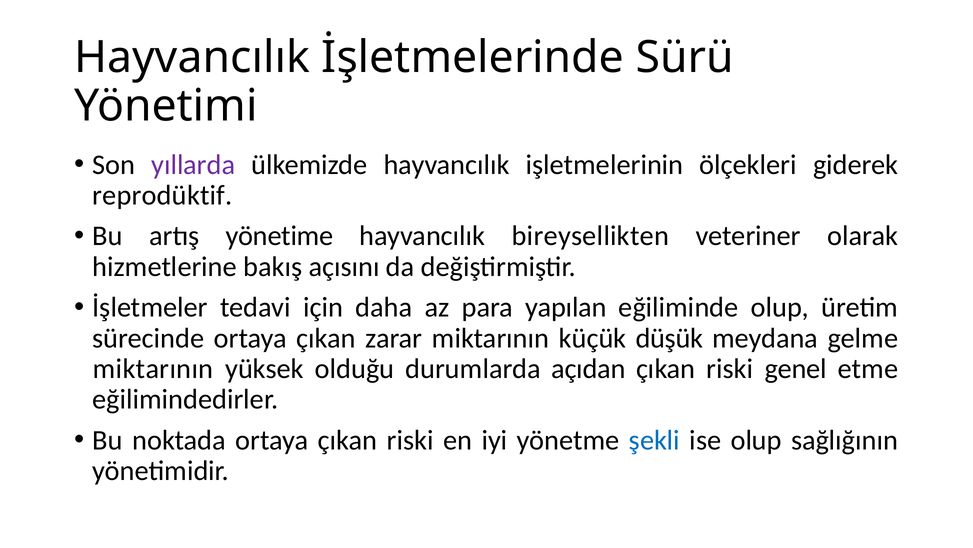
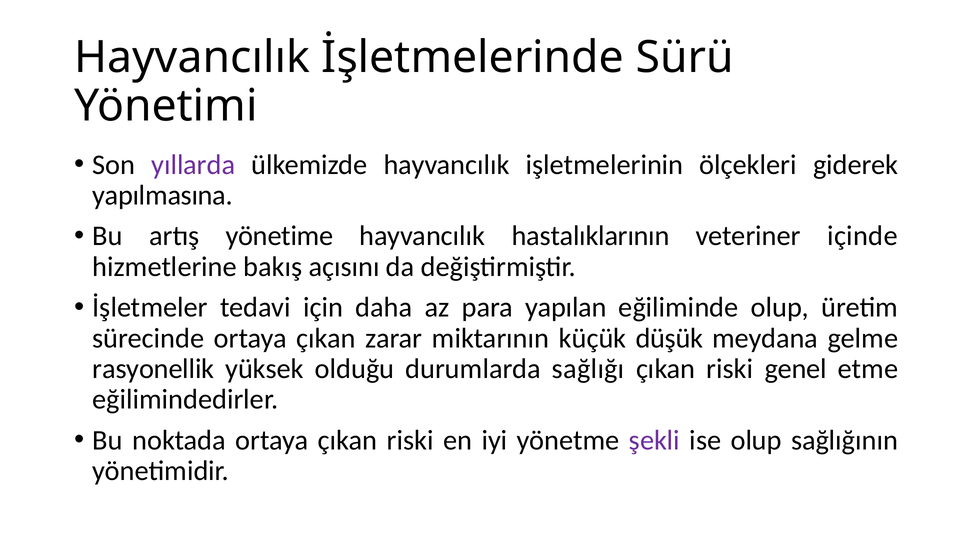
reprodüktif: reprodüktif -> yapılmasına
bireysellikten: bireysellikten -> hastalıklarının
olarak: olarak -> içinde
miktarının at (153, 368): miktarının -> rasyonellik
açıdan: açıdan -> sağlığı
şekli colour: blue -> purple
